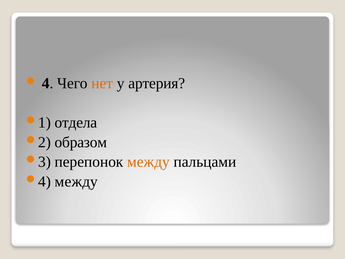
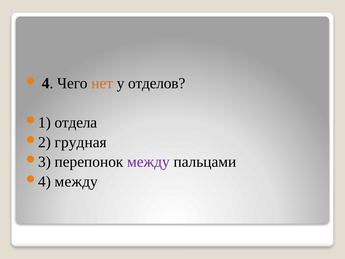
артерия: артерия -> отделов
образом: образом -> грудная
между at (148, 162) colour: orange -> purple
